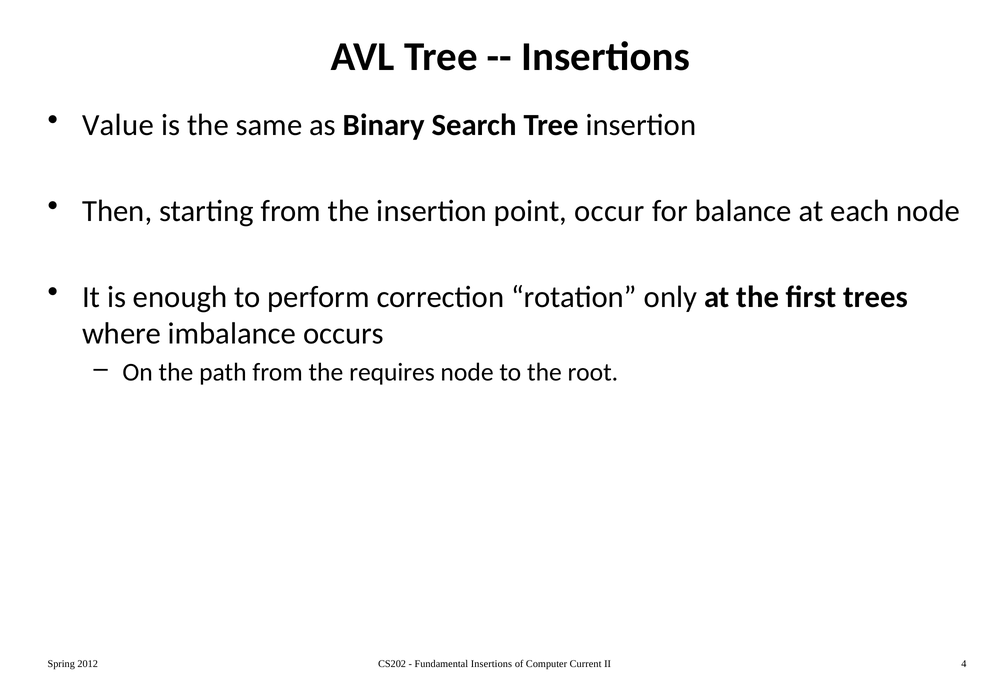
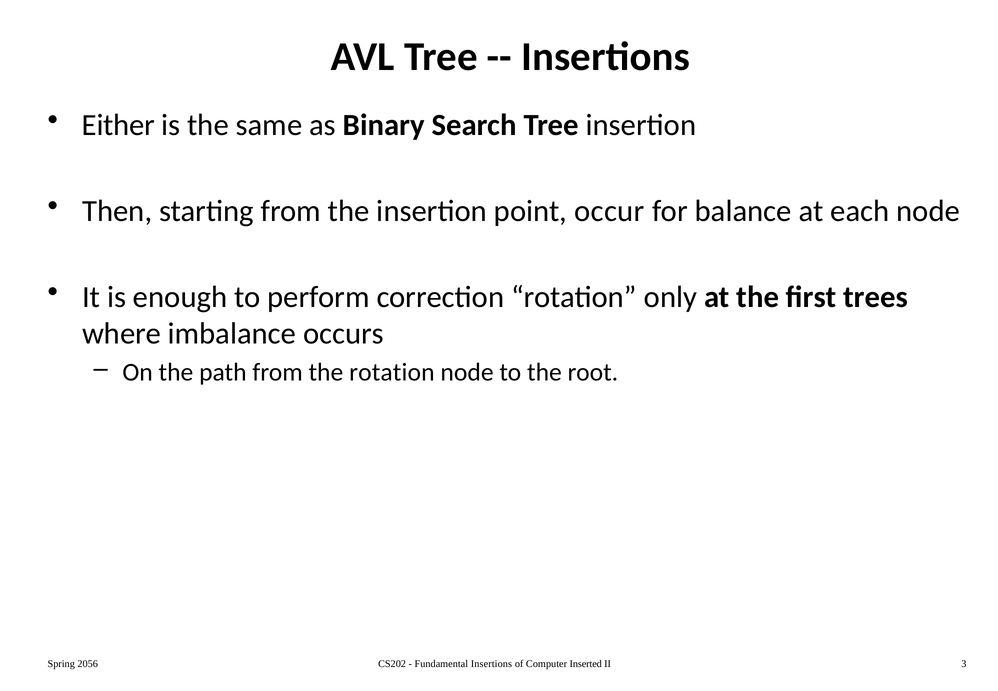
Value: Value -> Either
the requires: requires -> rotation
2012: 2012 -> 2056
Current: Current -> Inserted
4: 4 -> 3
